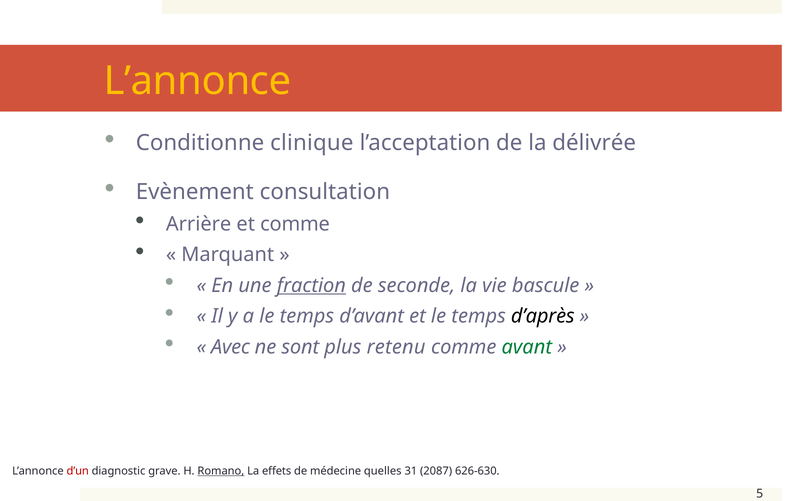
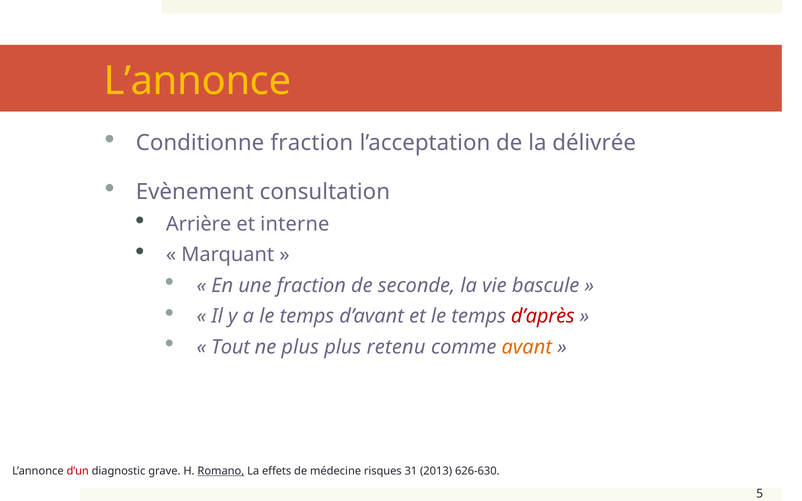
Conditionne clinique: clinique -> fraction
et comme: comme -> interne
fraction at (311, 286) underline: present -> none
d’après colour: black -> red
Avec: Avec -> Tout
ne sont: sont -> plus
avant colour: green -> orange
quelles: quelles -> risques
2087: 2087 -> 2013
